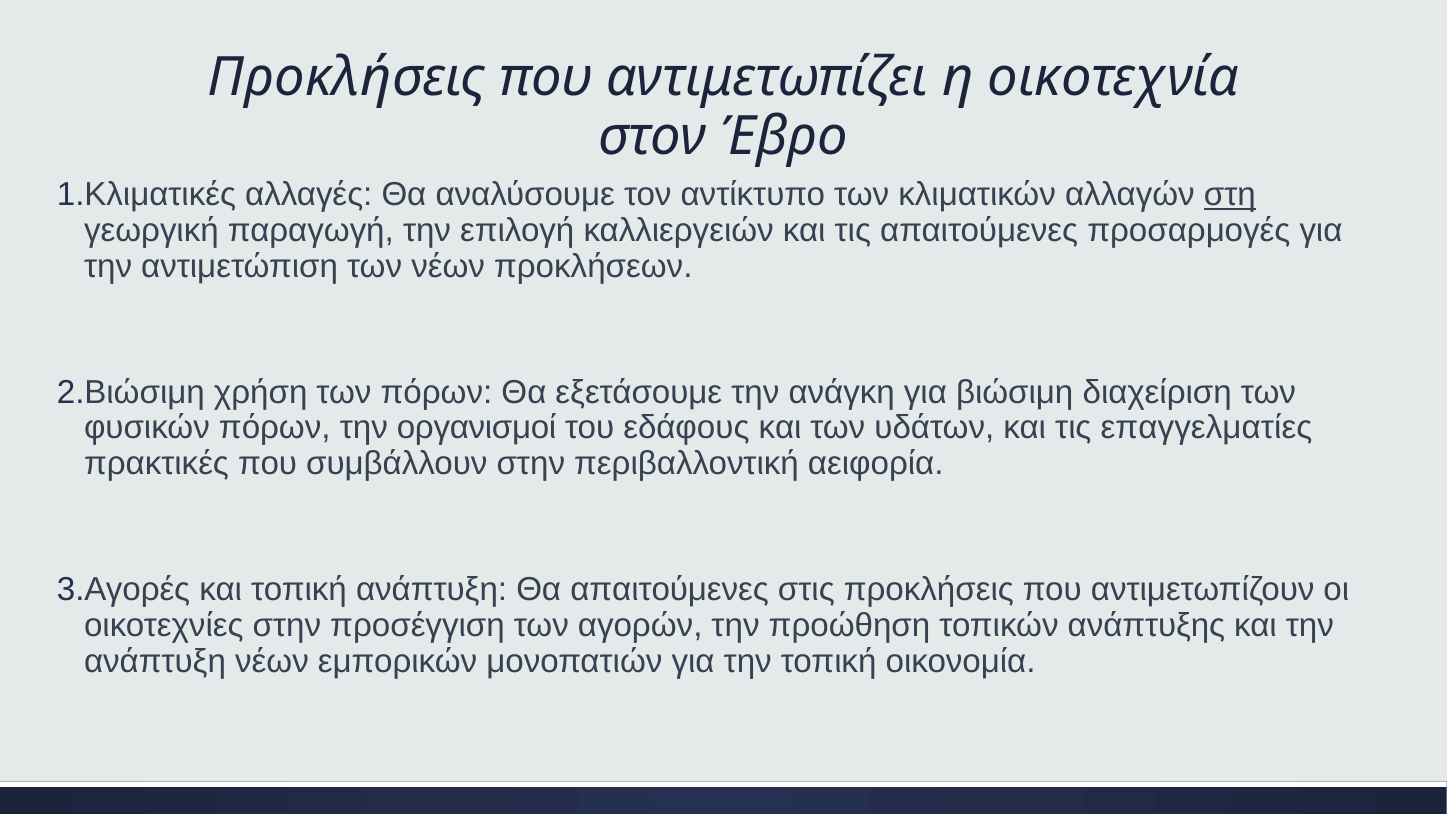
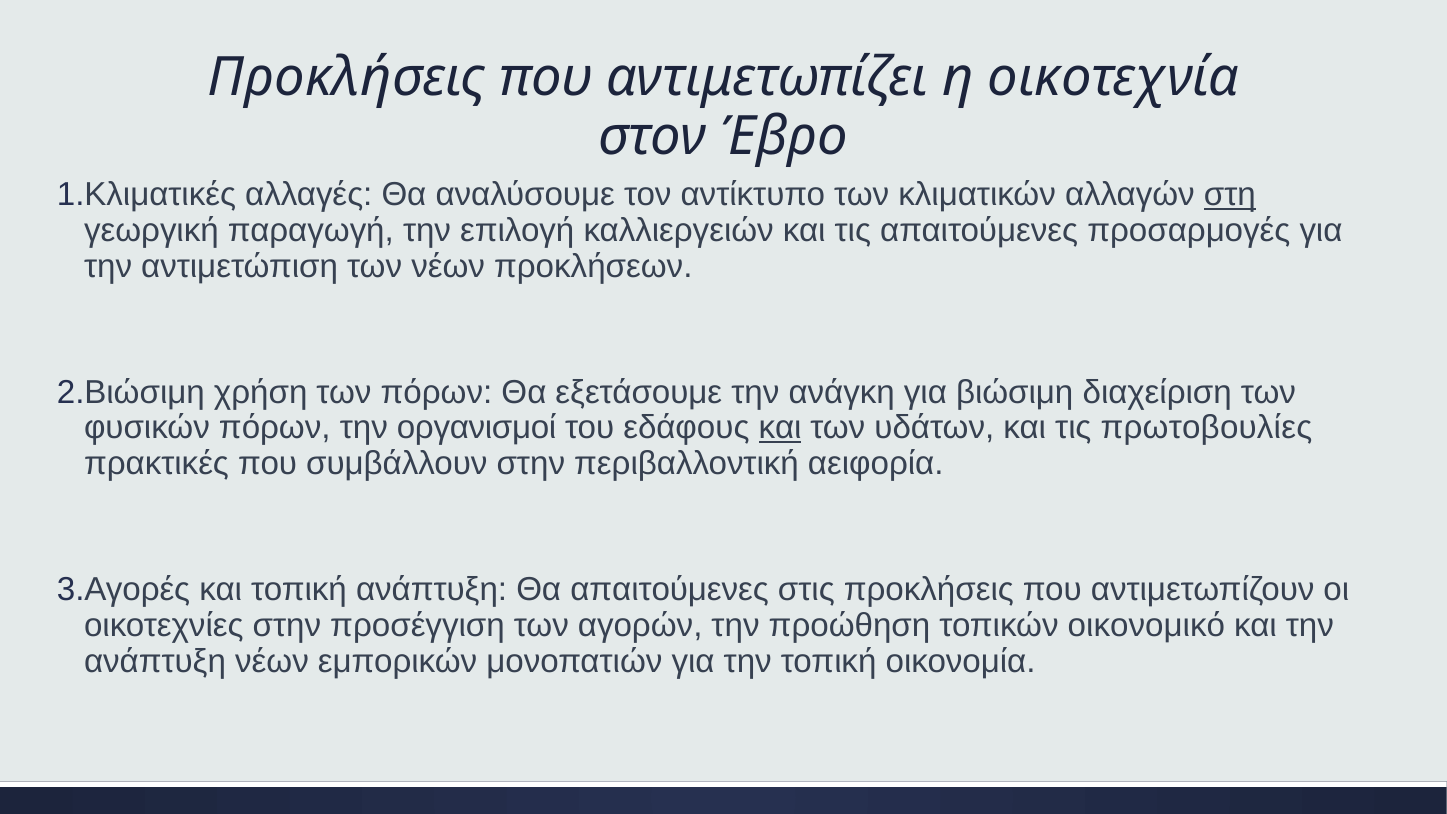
και at (780, 428) underline: none -> present
επαγγελματίες: επαγγελματίες -> πρωτοβουλίες
ανάπτυξης: ανάπτυξης -> οικονομικό
